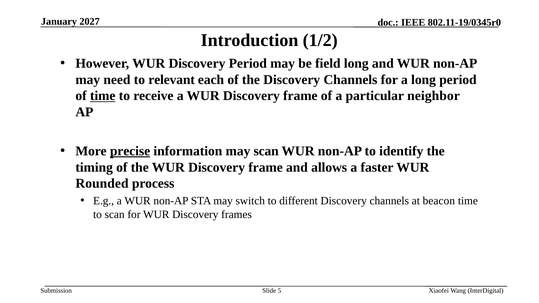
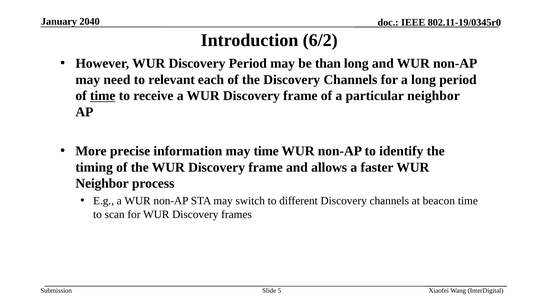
2027: 2027 -> 2040
1/2: 1/2 -> 6/2
field: field -> than
precise underline: present -> none
may scan: scan -> time
Rounded at (102, 184): Rounded -> Neighbor
